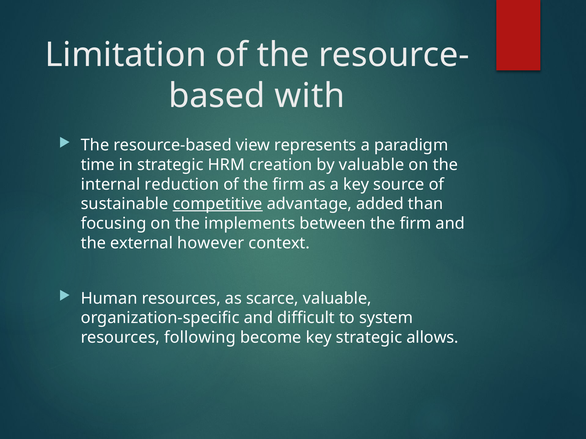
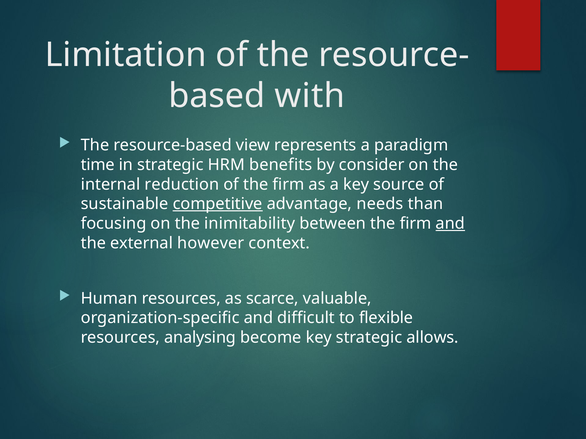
creation: creation -> benefits
by valuable: valuable -> consider
added: added -> needs
implements: implements -> inimitability
and at (450, 224) underline: none -> present
system: system -> flexible
following: following -> analysing
